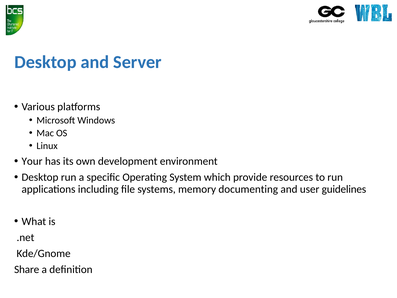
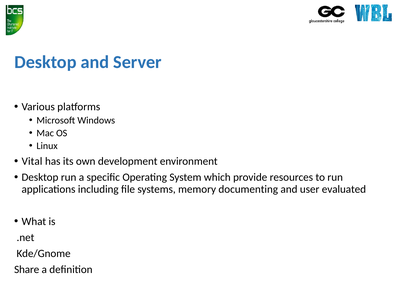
Your: Your -> Vital
guidelines: guidelines -> evaluated
